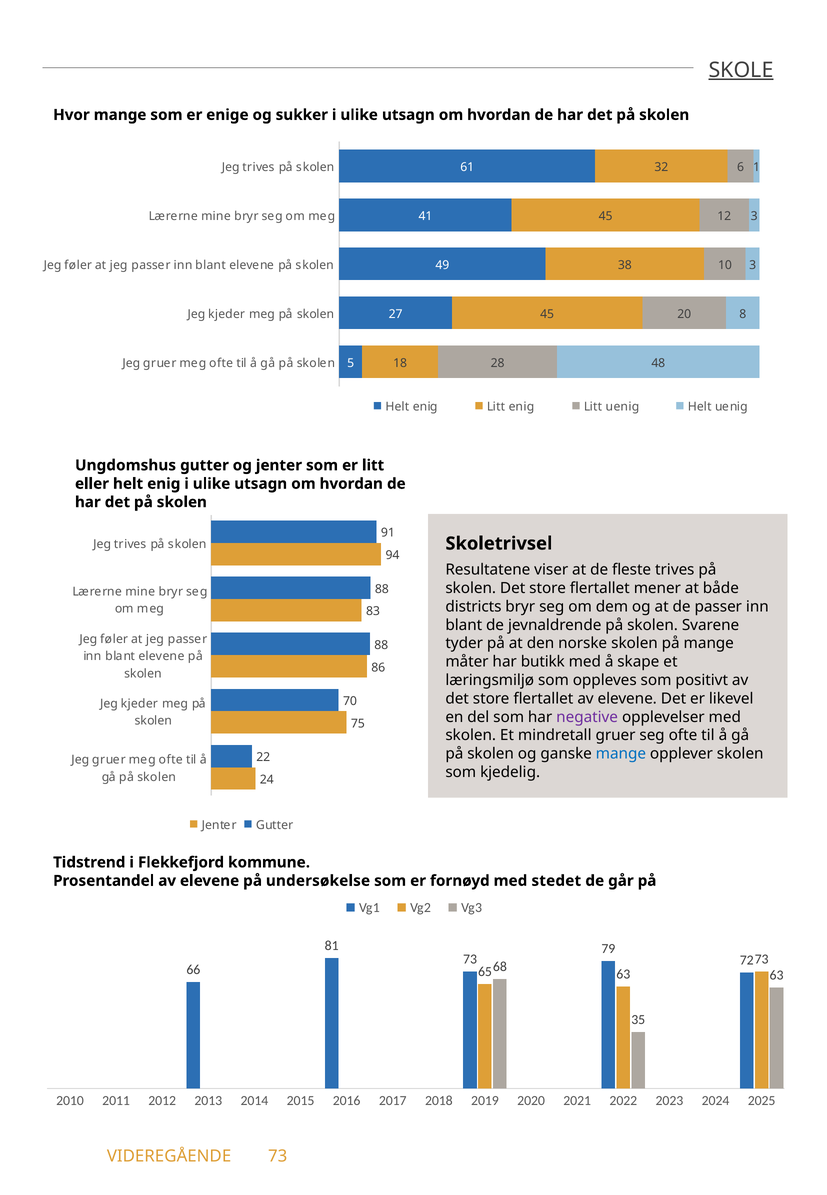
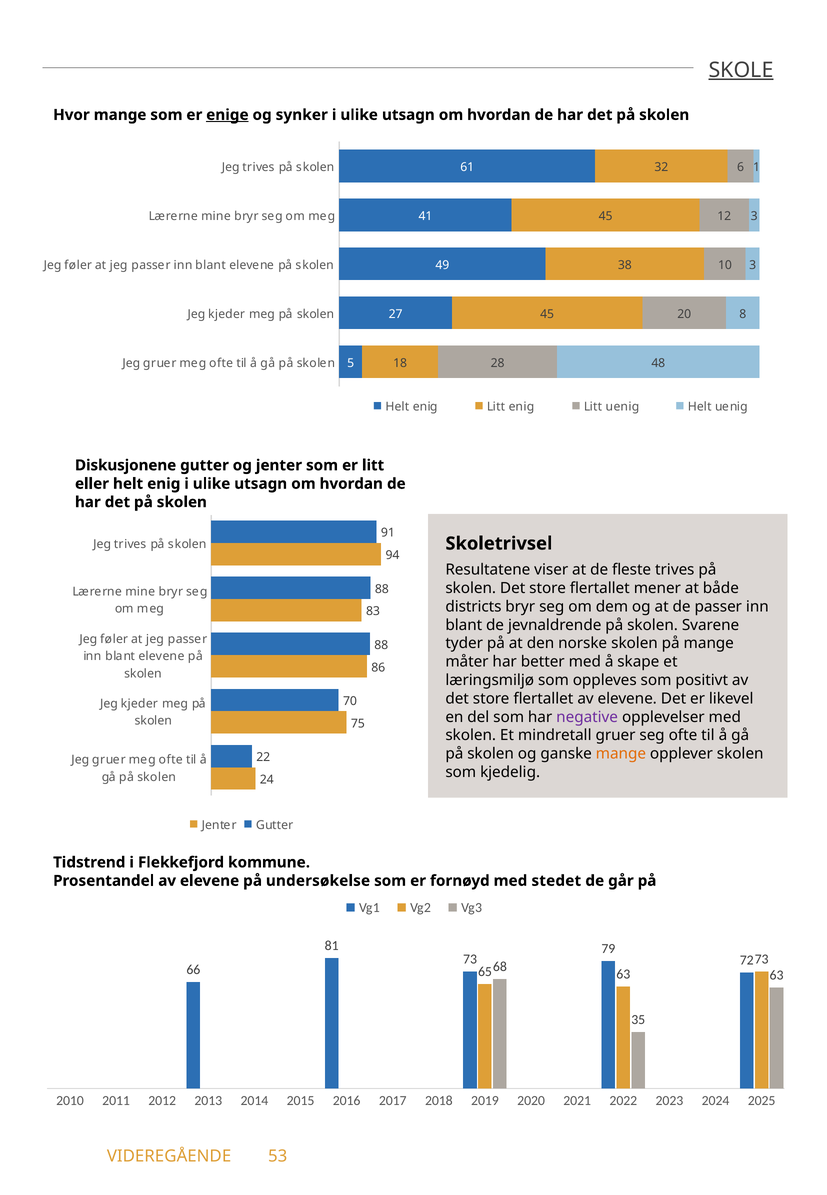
enige underline: none -> present
sukker: sukker -> synker
Ungdomshus: Ungdomshus -> Diskusjonene
butikk: butikk -> better
mange at (621, 754) colour: blue -> orange
VIDEREGÅENDE 73: 73 -> 53
